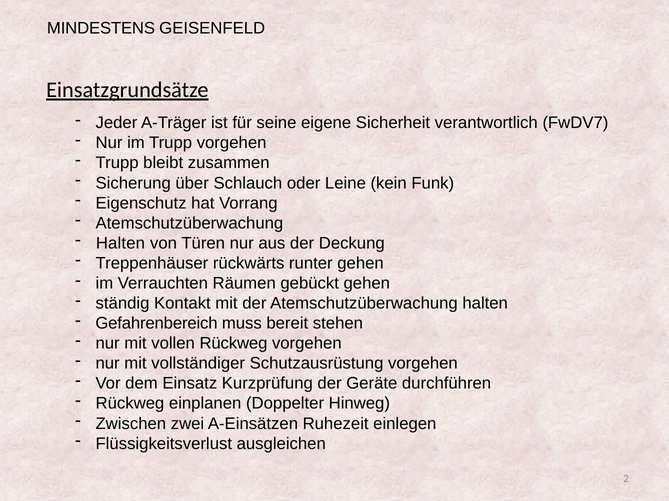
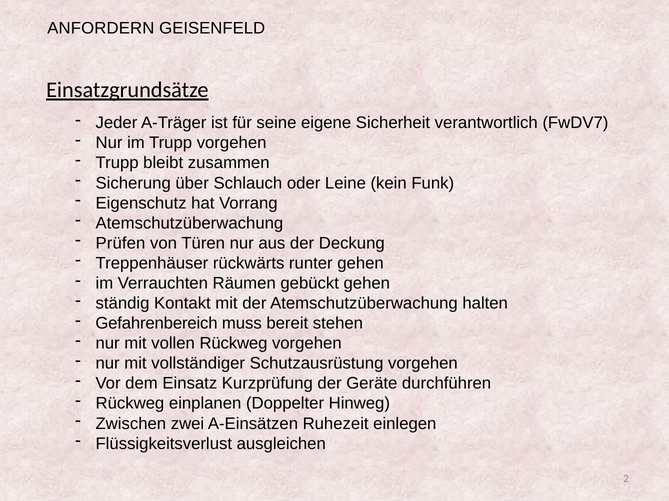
MINDESTENS: MINDESTENS -> ANFORDERN
Halten at (120, 244): Halten -> Prüfen
